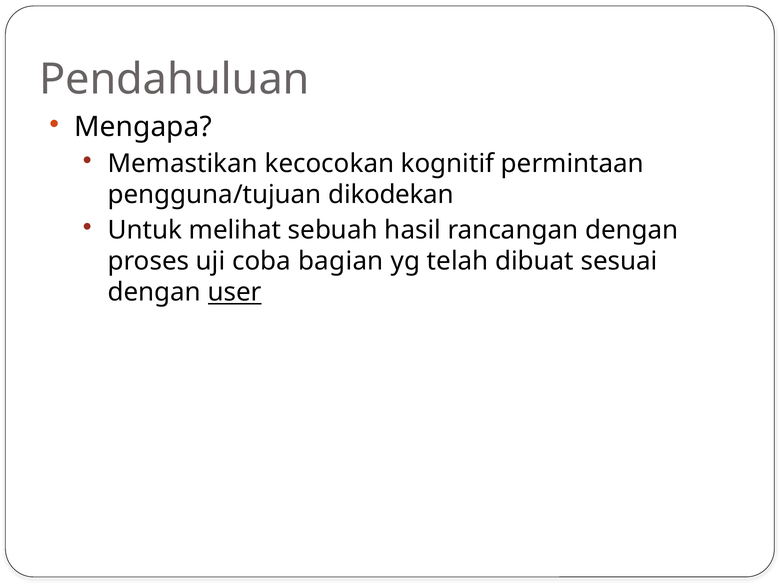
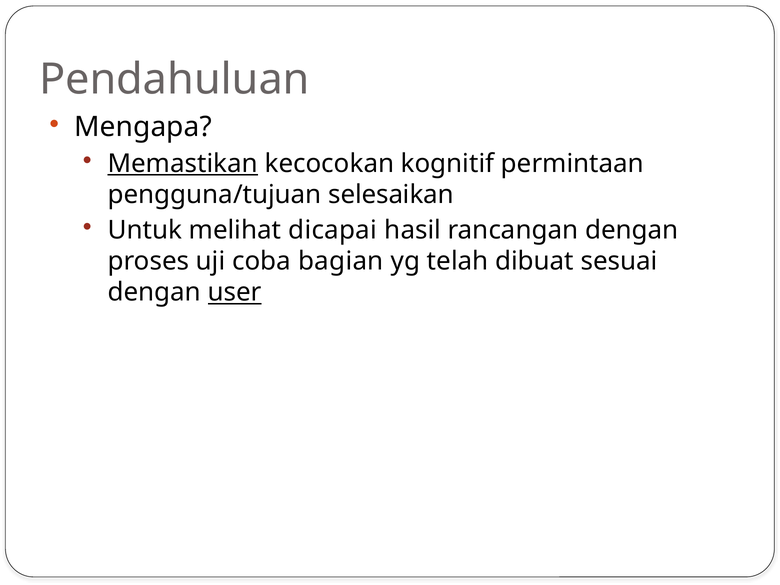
Memastikan underline: none -> present
dikodekan: dikodekan -> selesaikan
sebuah: sebuah -> dicapai
